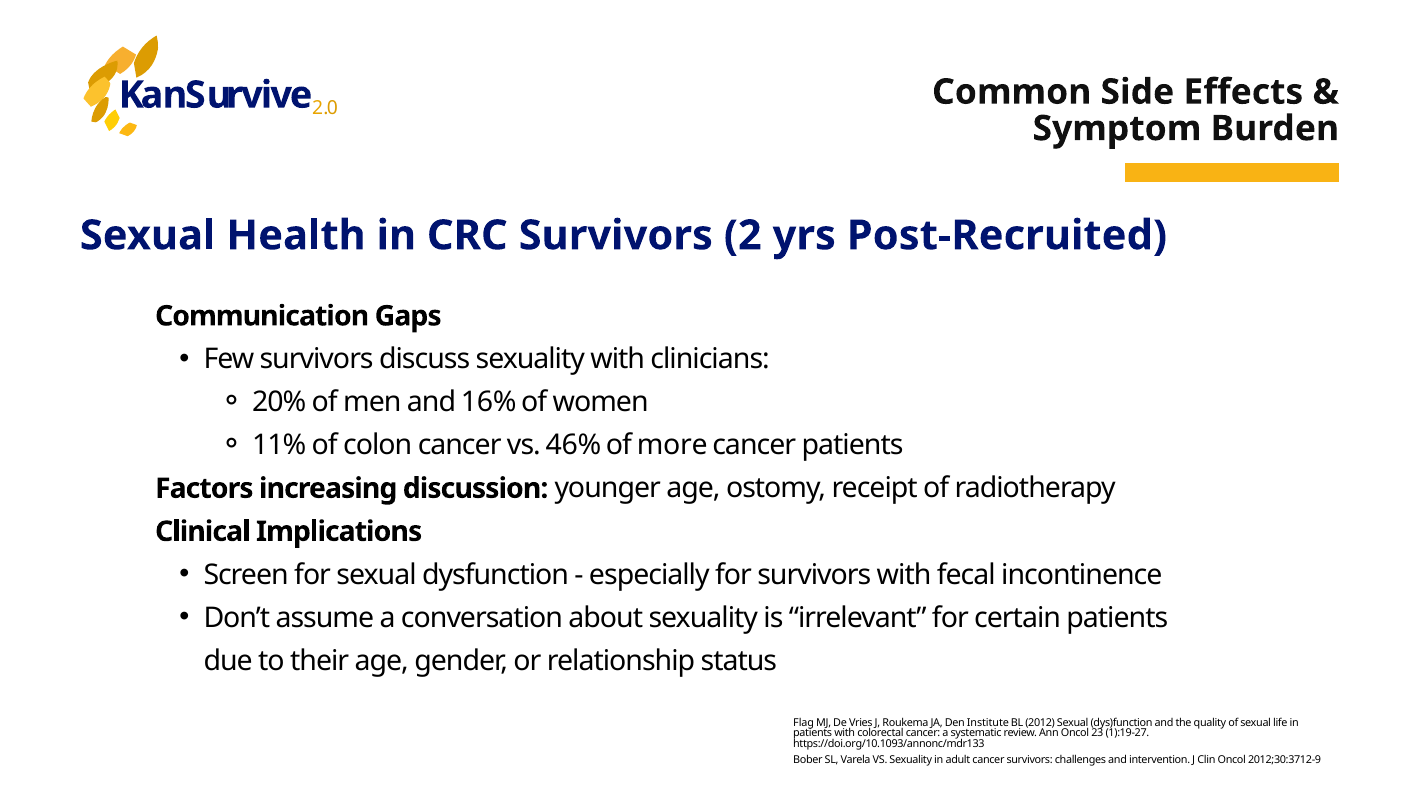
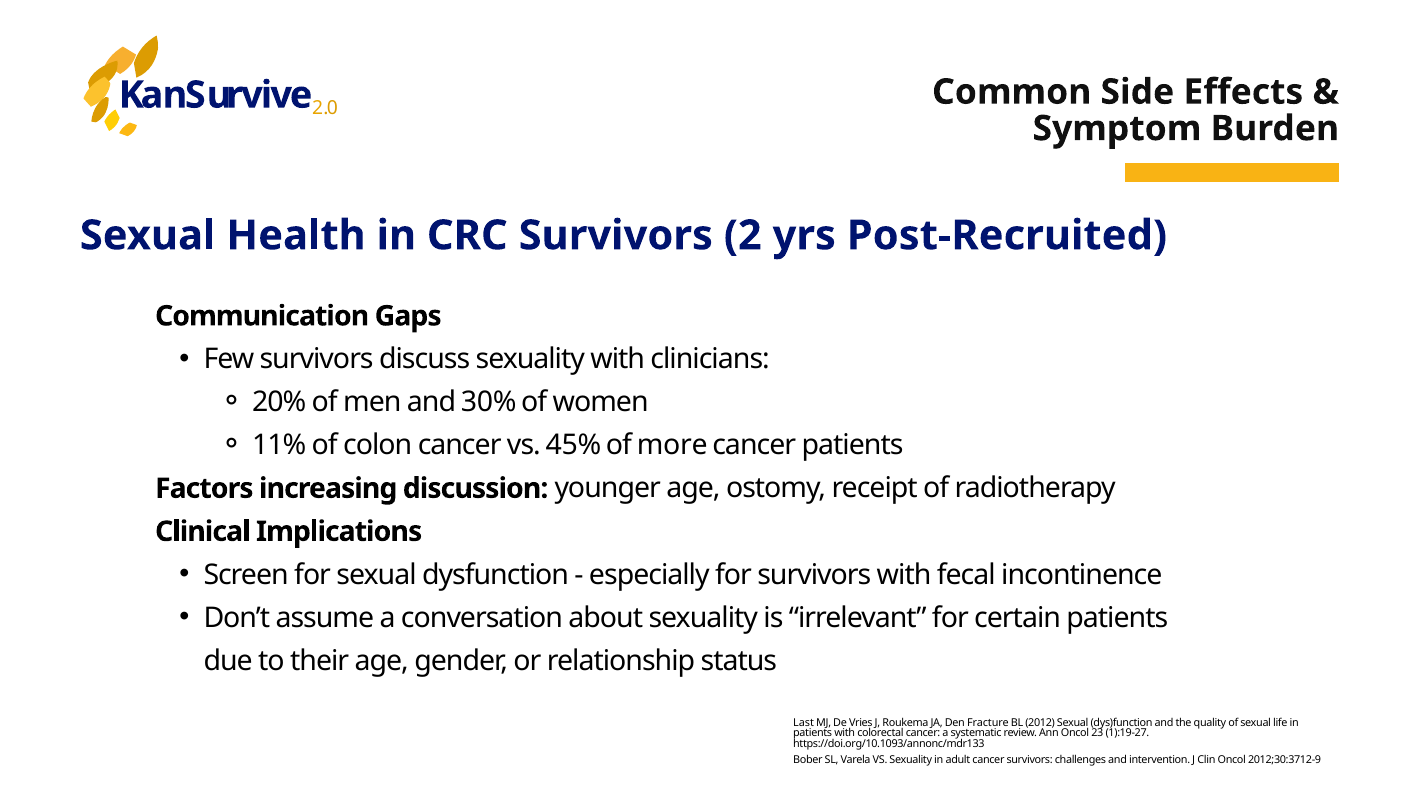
16%: 16% -> 30%
46%: 46% -> 45%
Flag: Flag -> Last
Institute: Institute -> Fracture
